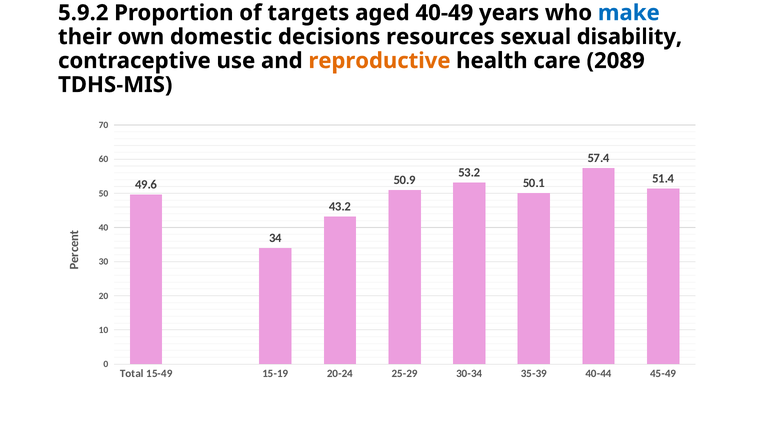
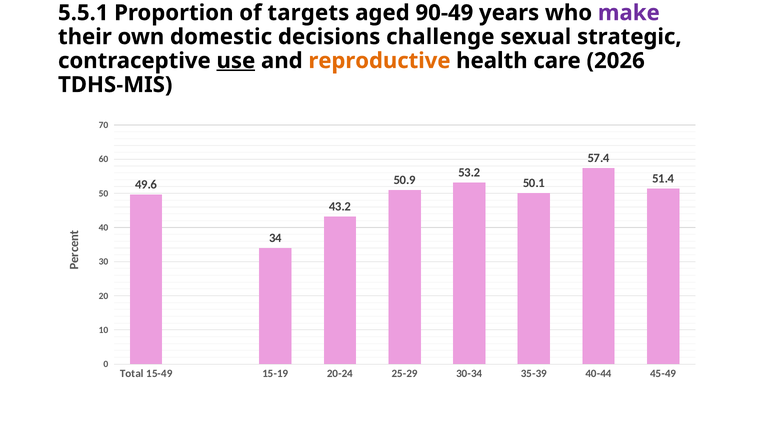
5.9.2: 5.9.2 -> 5.5.1
40-49: 40-49 -> 90-49
make colour: blue -> purple
resources: resources -> challenge
disability: disability -> strategic
use underline: none -> present
2089: 2089 -> 2026
